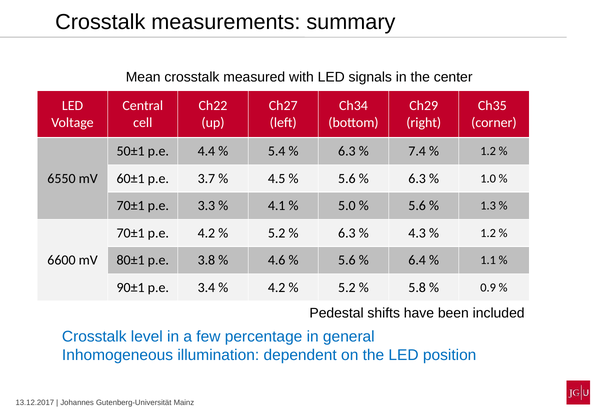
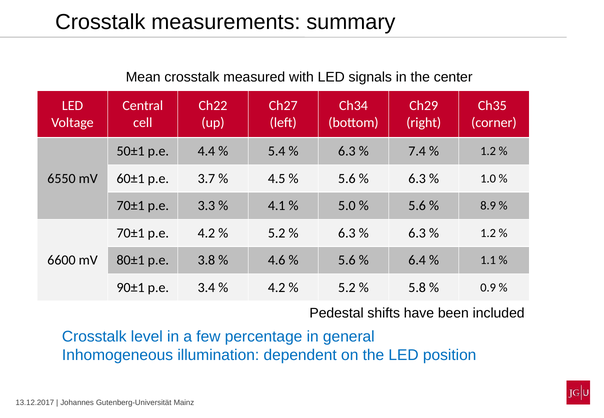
1.3: 1.3 -> 8.9
4.3 at (417, 233): 4.3 -> 6.3
